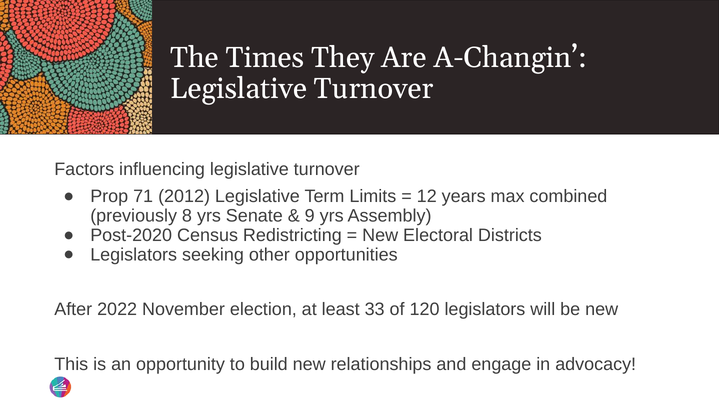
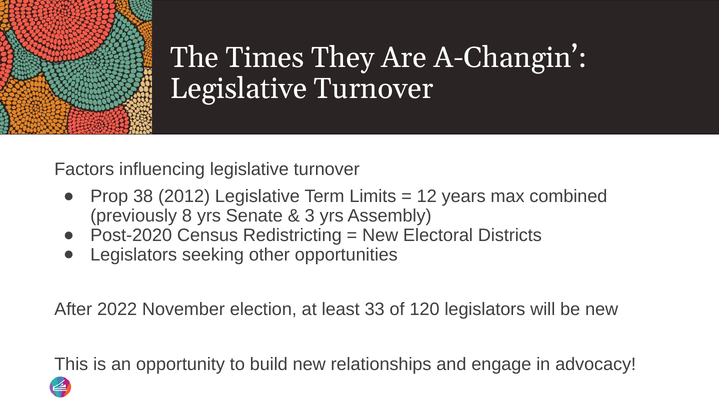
71: 71 -> 38
9: 9 -> 3
